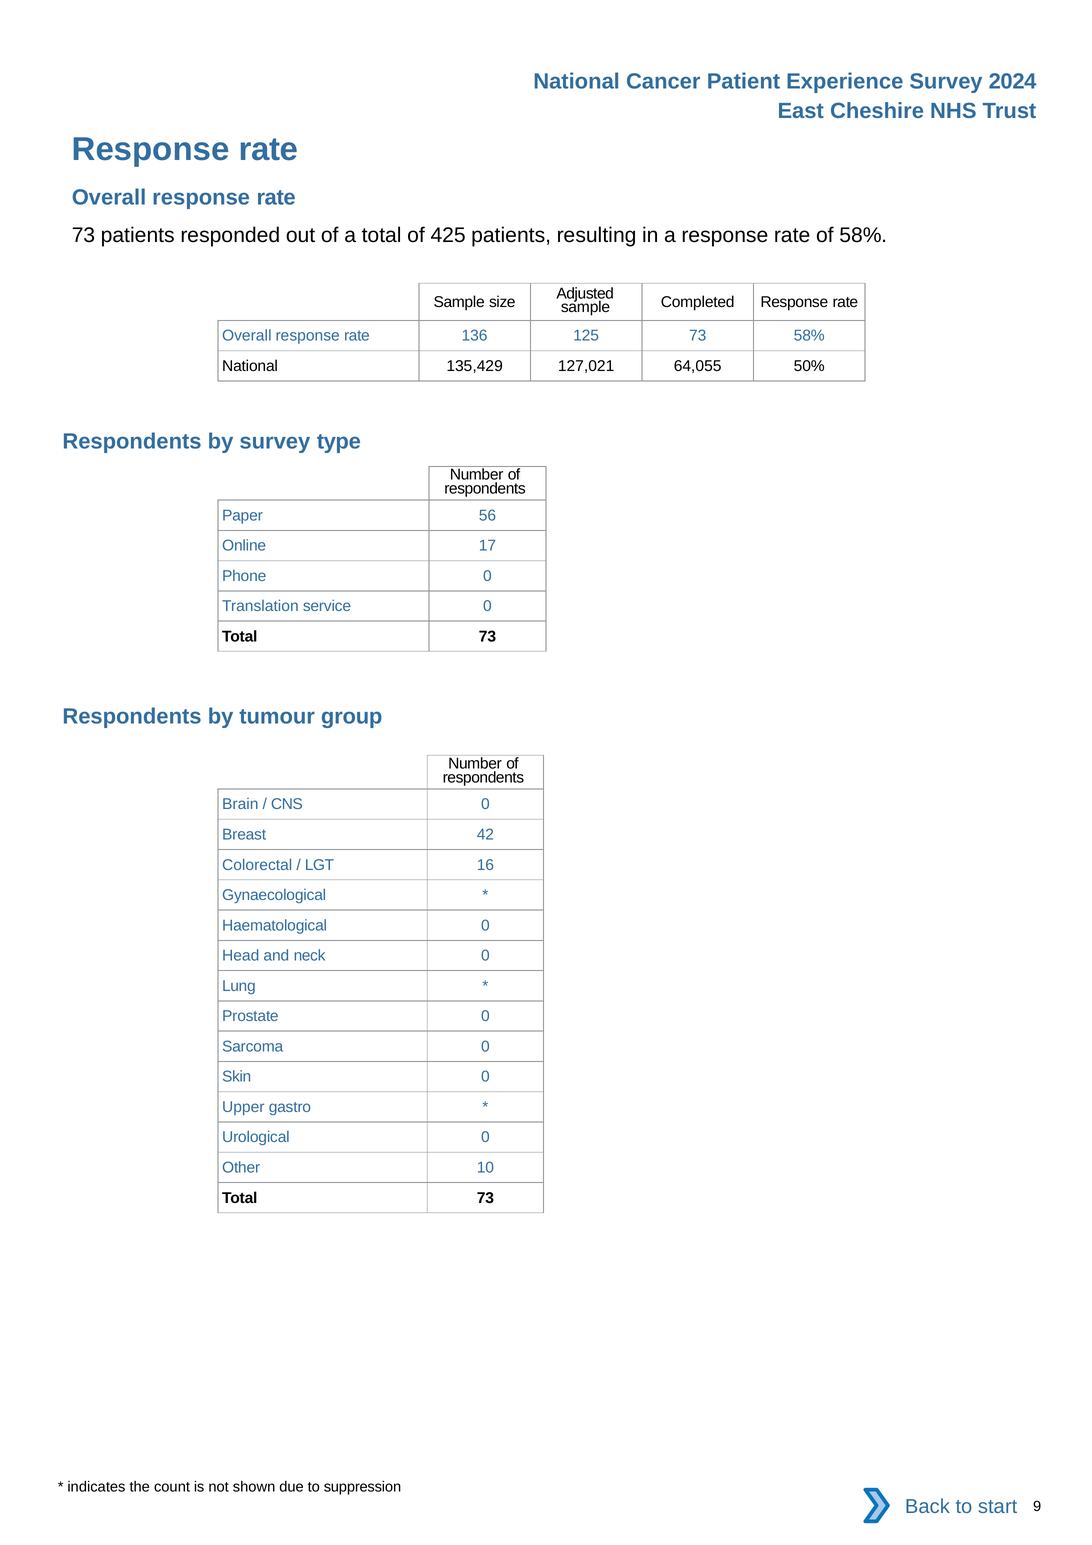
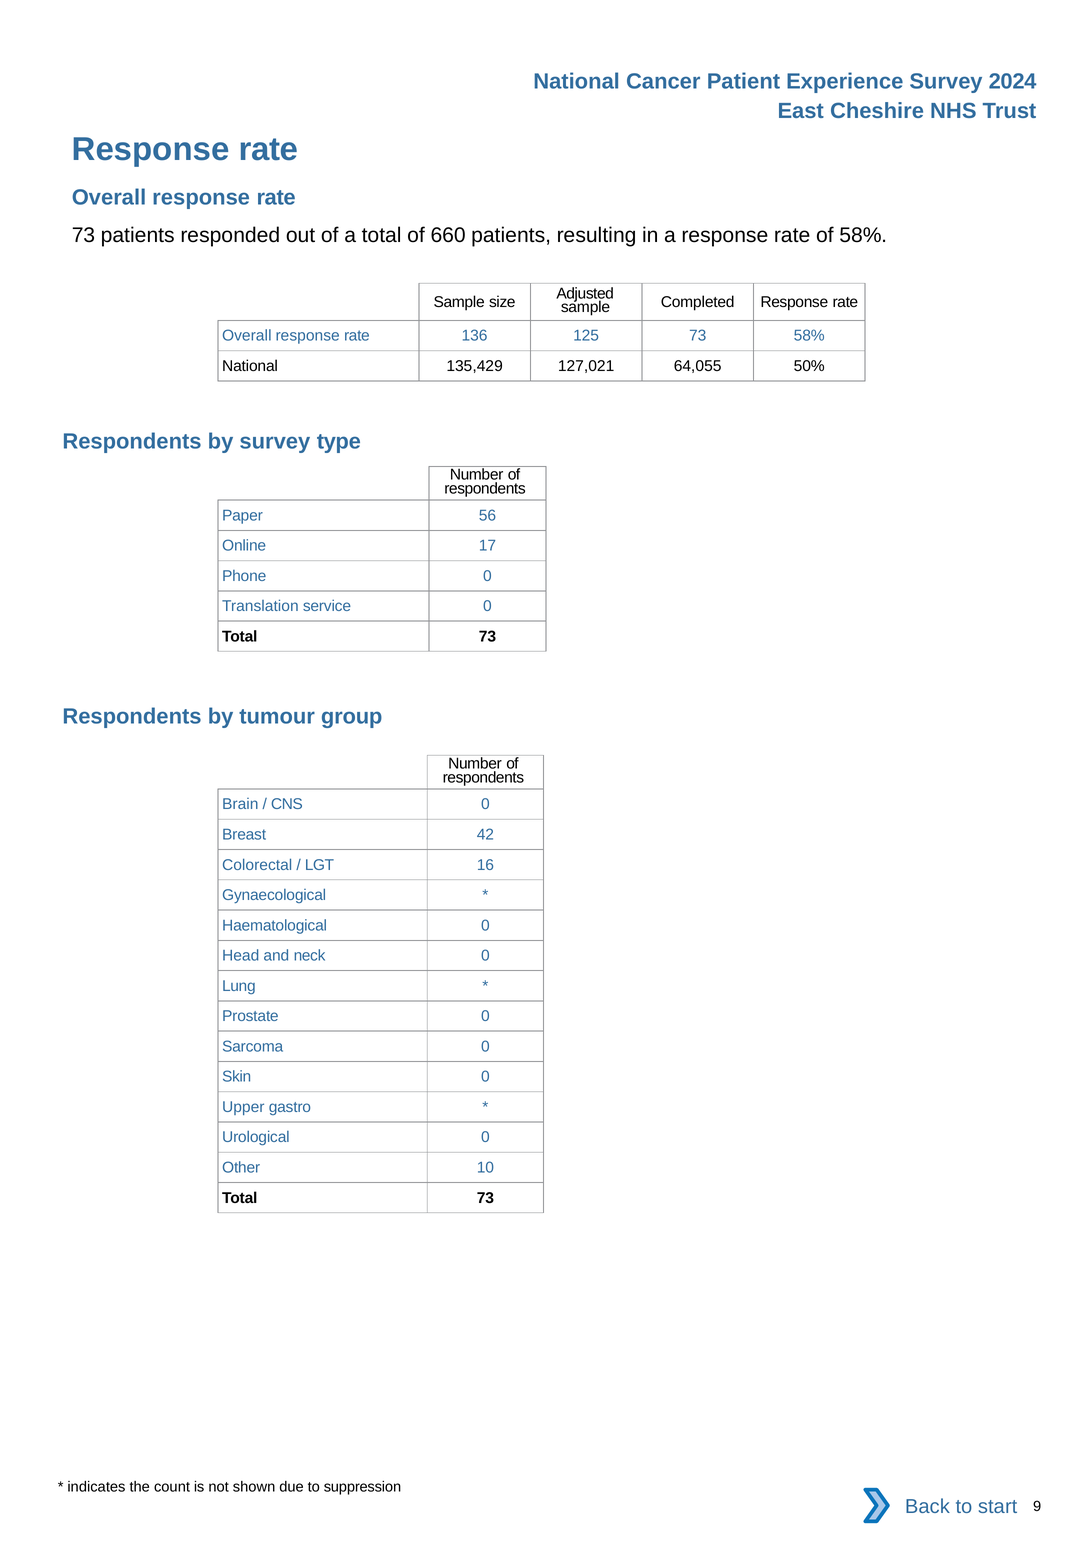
425: 425 -> 660
